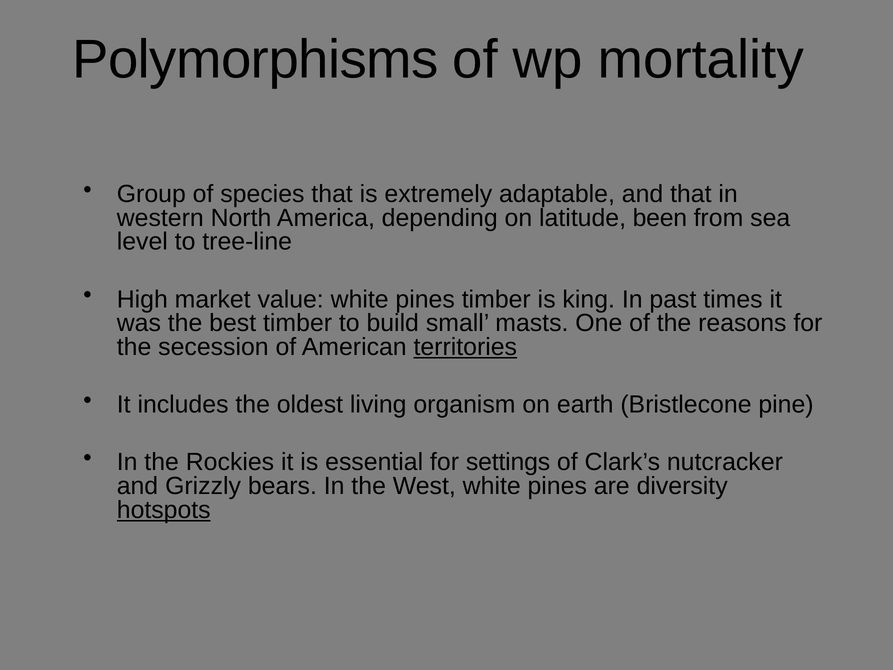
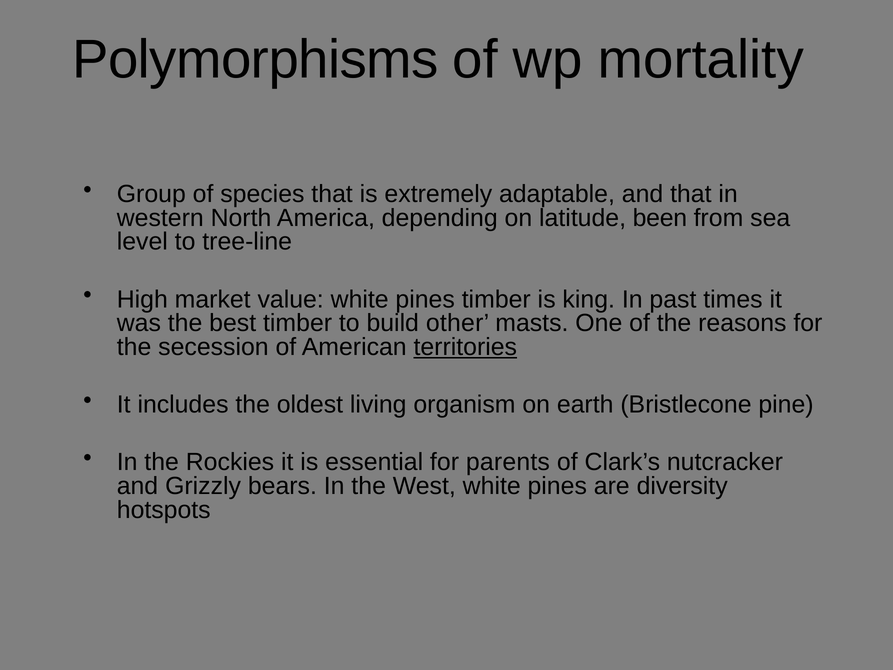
small: small -> other
settings: settings -> parents
hotspots underline: present -> none
